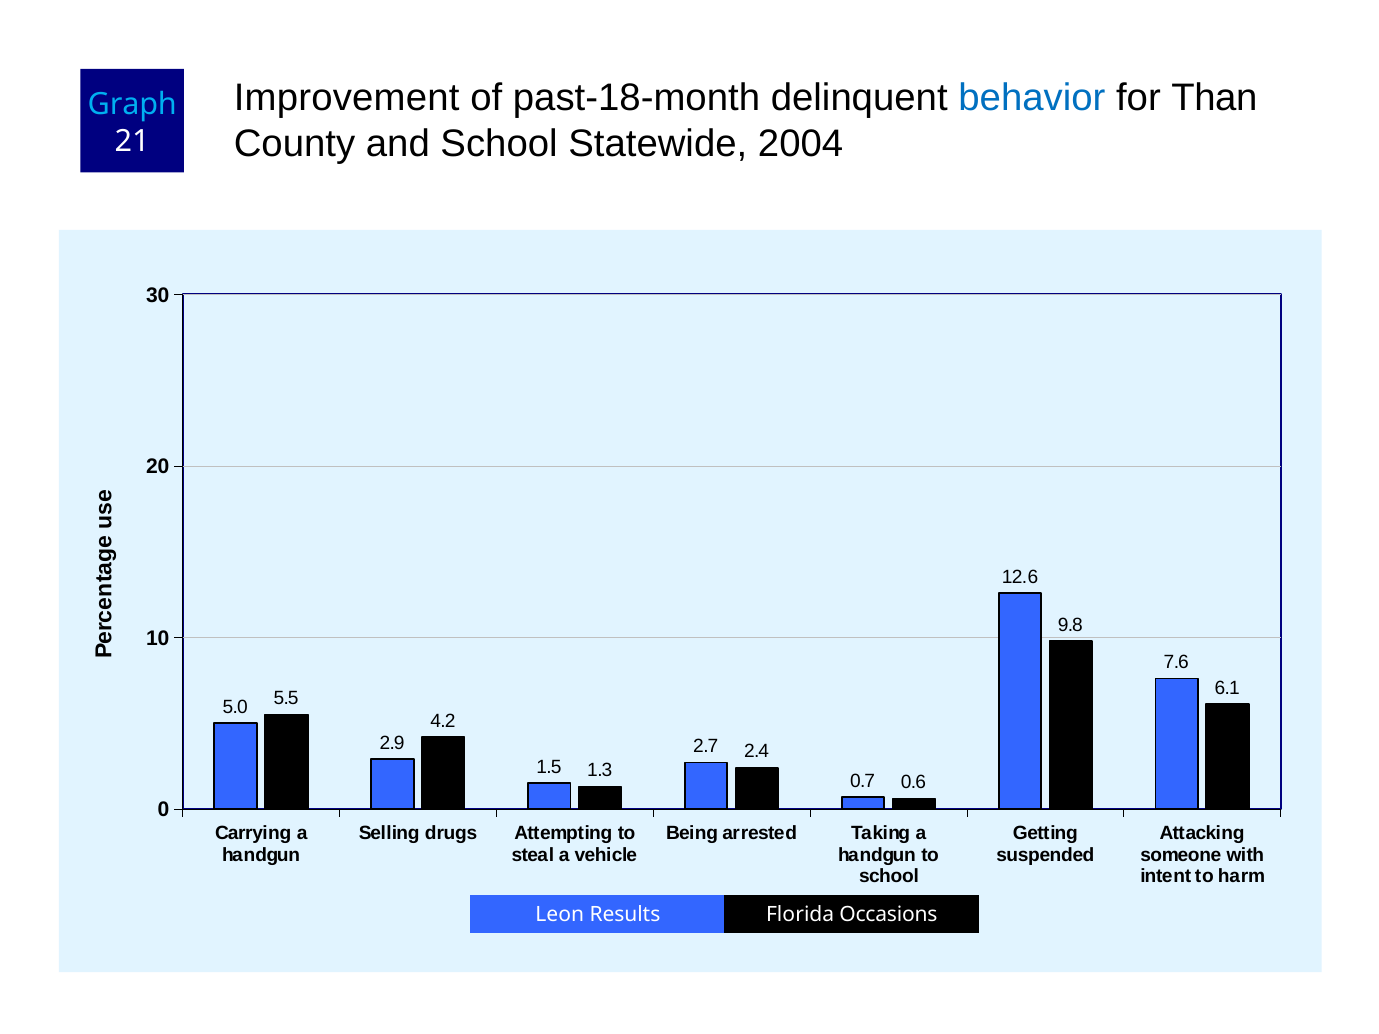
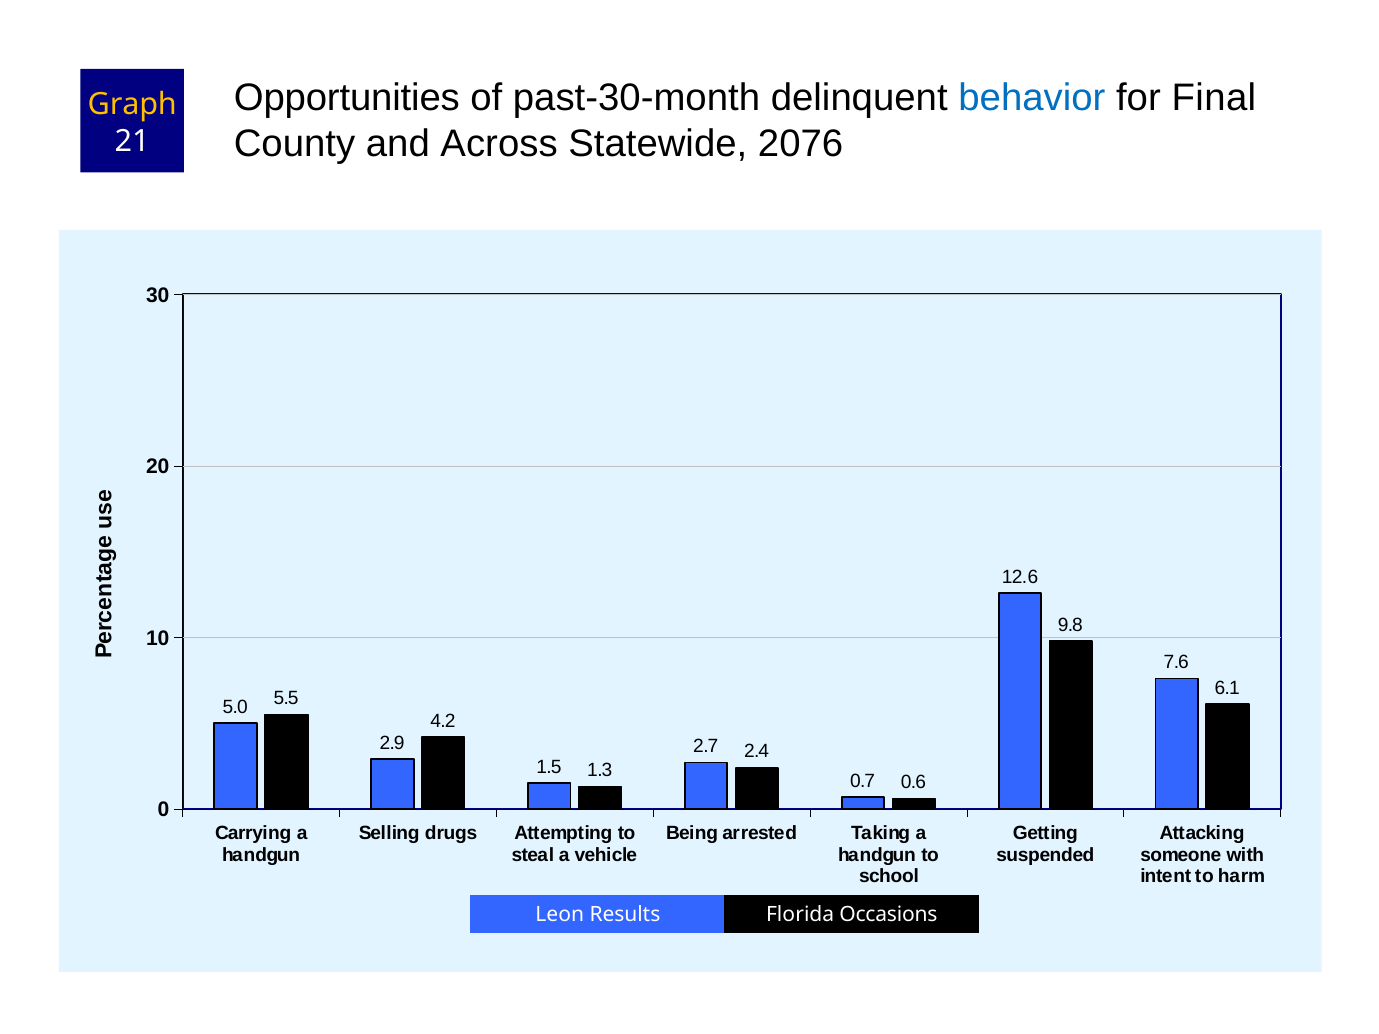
Improvement: Improvement -> Opportunities
past-18-month: past-18-month -> past-30-month
Than: Than -> Final
Graph colour: light blue -> yellow
and School: School -> Across
2004: 2004 -> 2076
